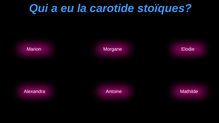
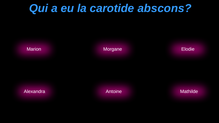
stoïques: stoïques -> abscons
